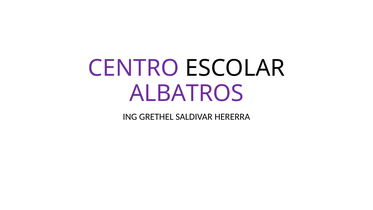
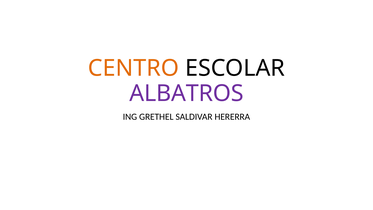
CENTRO colour: purple -> orange
